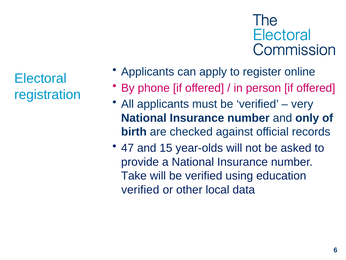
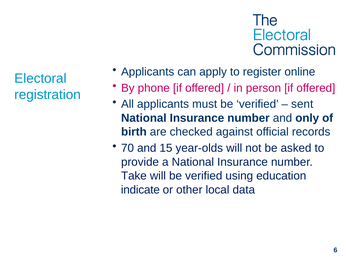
very: very -> sent
47: 47 -> 70
verified at (140, 189): verified -> indicate
